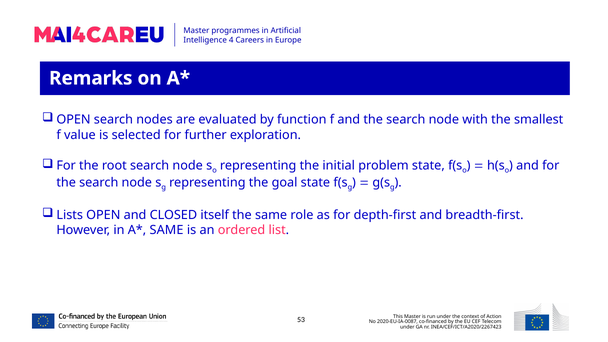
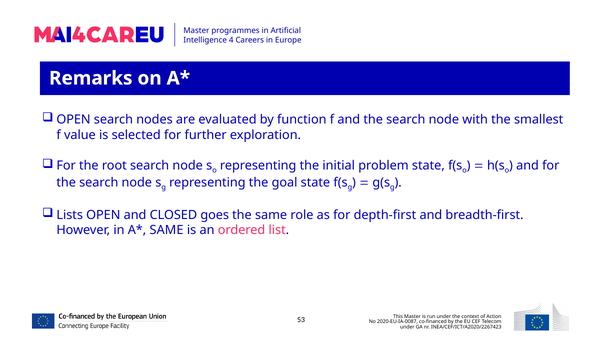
itself: itself -> goes
